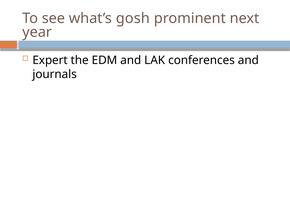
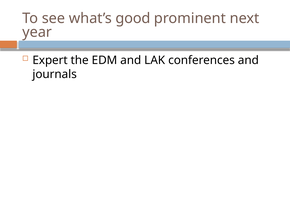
gosh: gosh -> good
